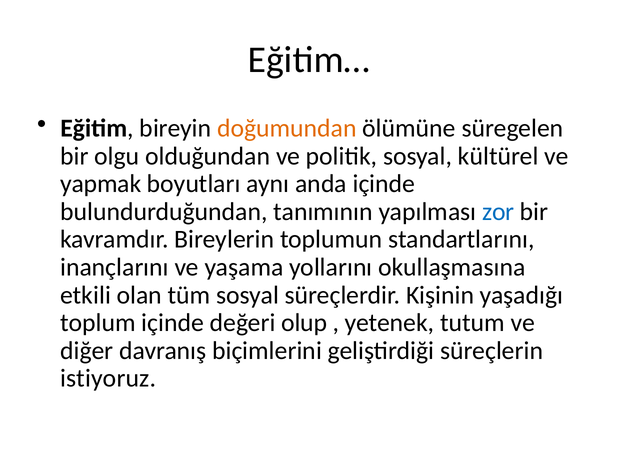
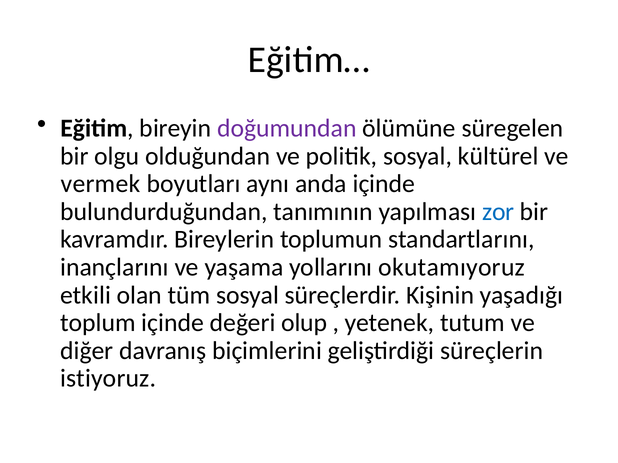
doğumundan colour: orange -> purple
yapmak: yapmak -> vermek
okullaşmasına: okullaşmasına -> okutamıyoruz
